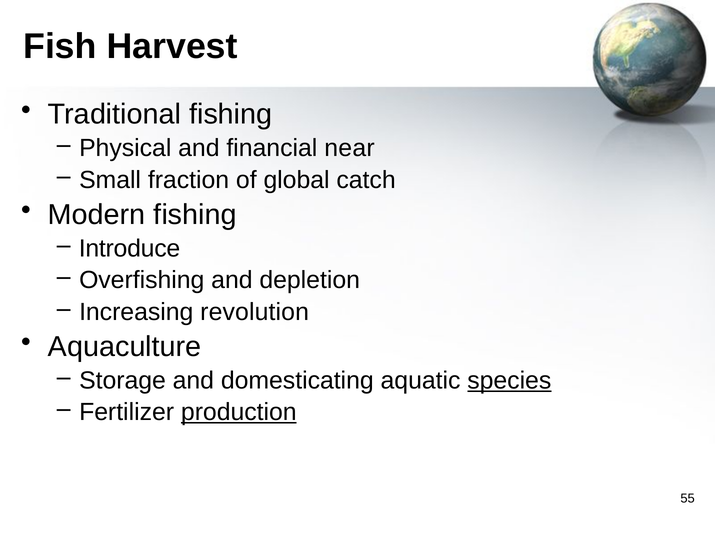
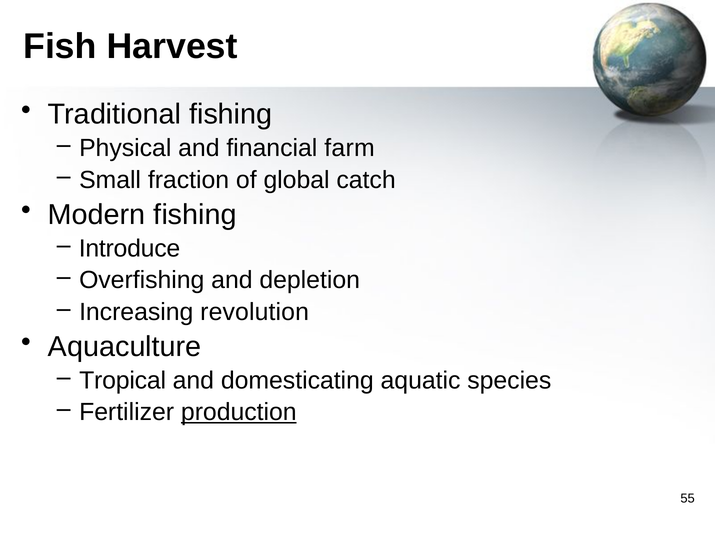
near: near -> farm
Storage: Storage -> Tropical
species underline: present -> none
